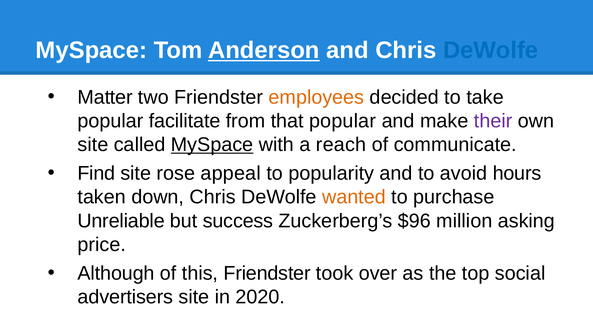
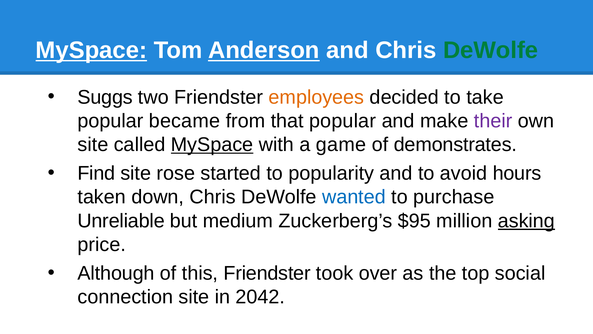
MySpace at (91, 50) underline: none -> present
DeWolfe at (491, 50) colour: blue -> green
Matter: Matter -> Suggs
facilitate: facilitate -> became
reach: reach -> game
communicate: communicate -> demonstrates
appeal: appeal -> started
wanted colour: orange -> blue
success: success -> medium
$96: $96 -> $95
asking underline: none -> present
advertisers: advertisers -> connection
2020: 2020 -> 2042
